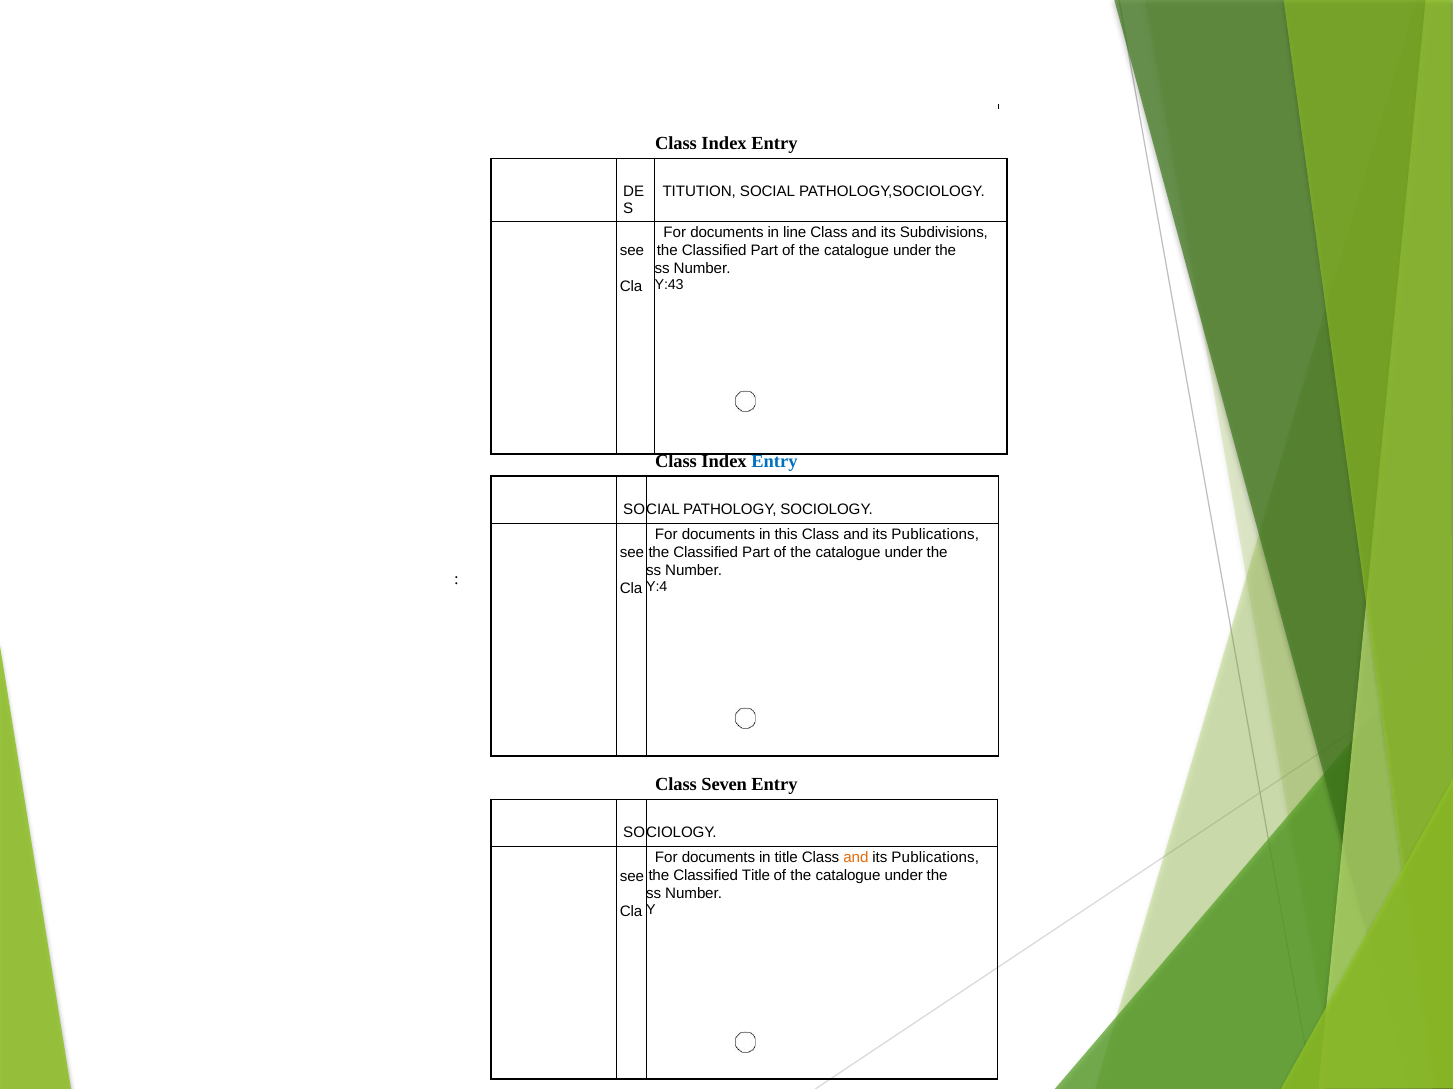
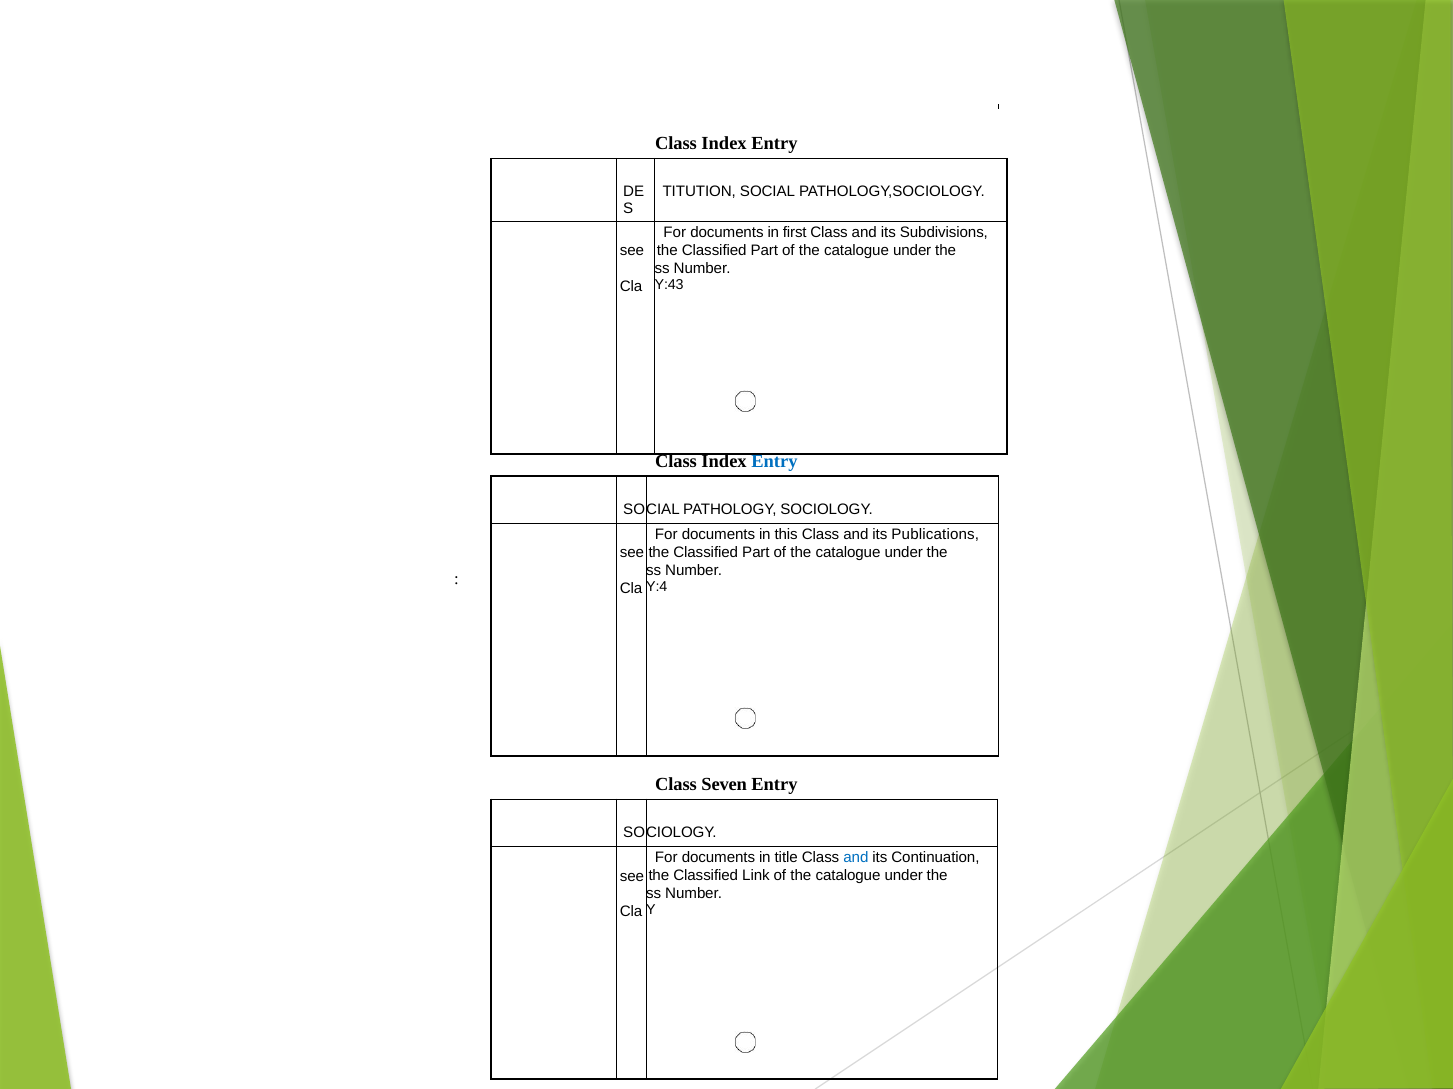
line: line -> first
and at (856, 858) colour: orange -> blue
Publications at (935, 858): Publications -> Continuation
Classified Title: Title -> Link
